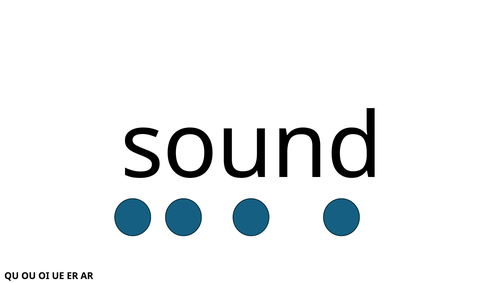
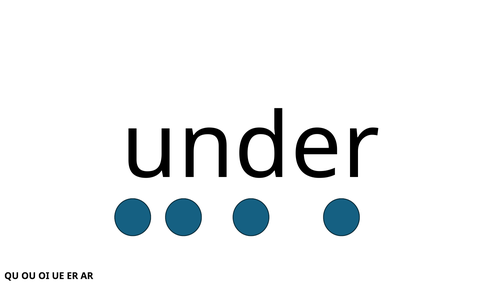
sound: sound -> under
